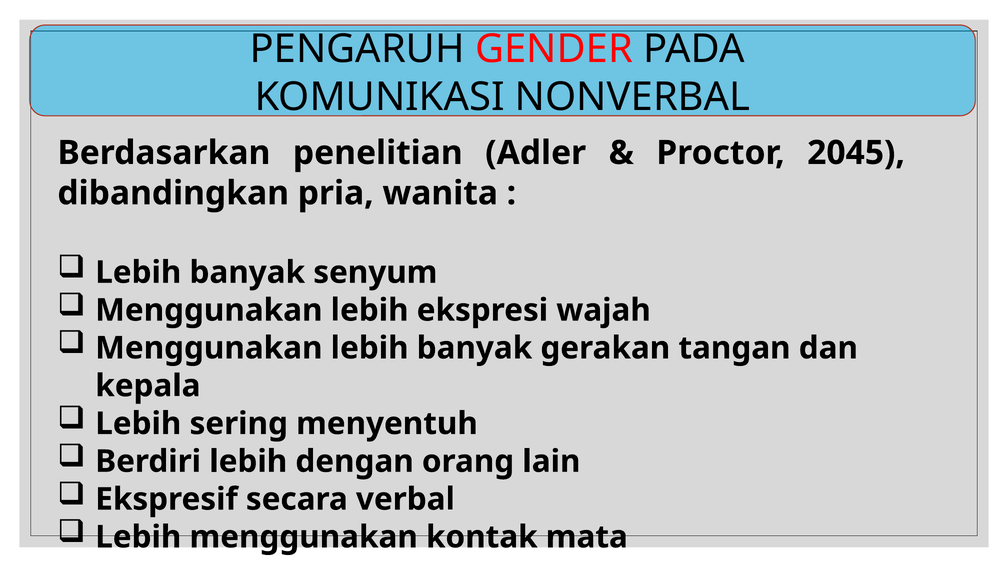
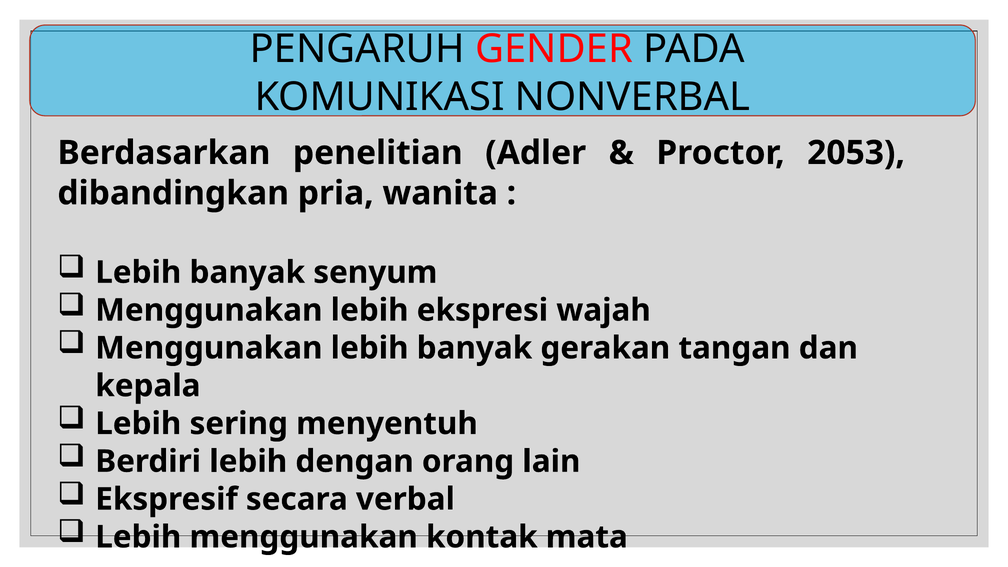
2045: 2045 -> 2053
